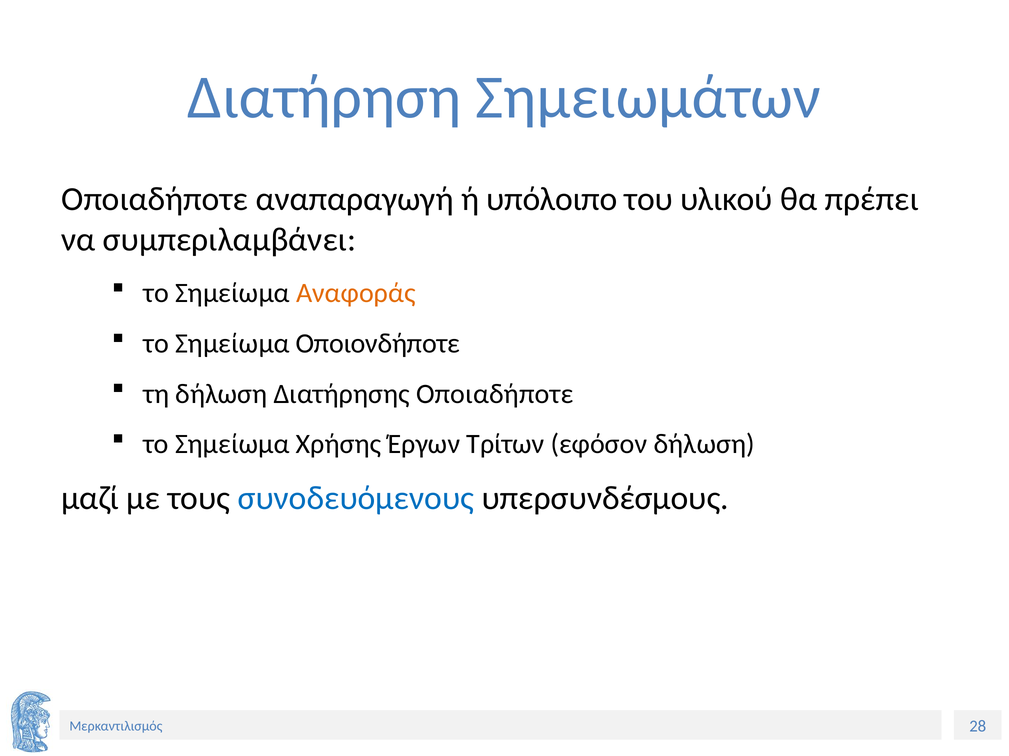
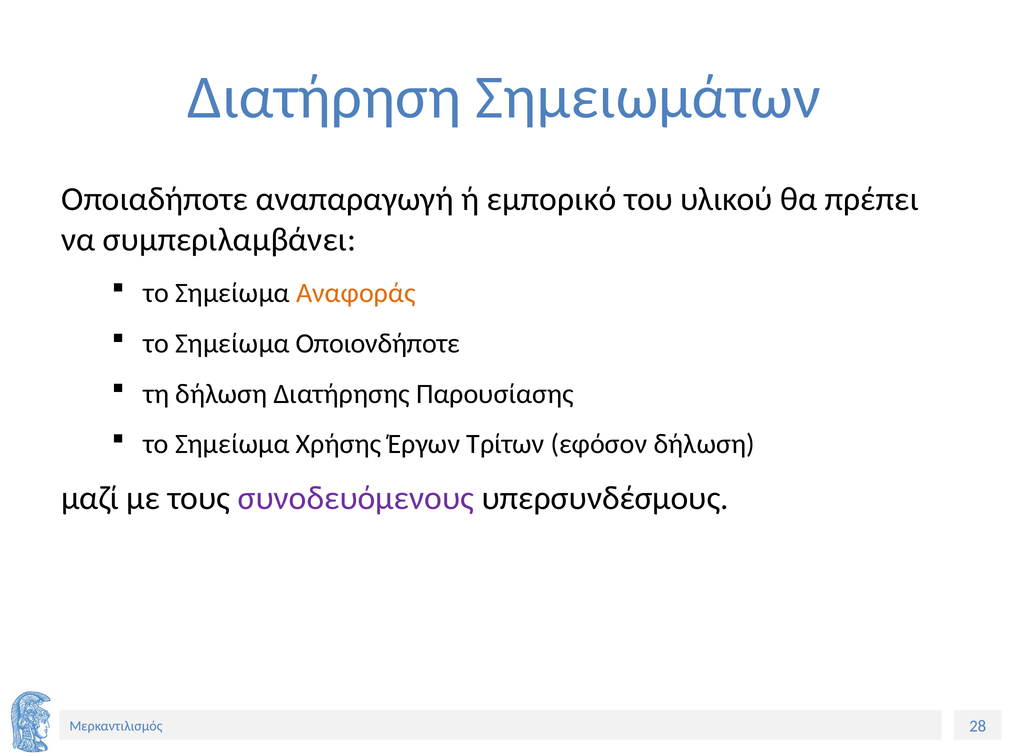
υπόλοιπο: υπόλοιπο -> εμπορικό
Διατήρησης Οποιαδήποτε: Οποιαδήποτε -> Παρουσίασης
συνοδευόμενους colour: blue -> purple
